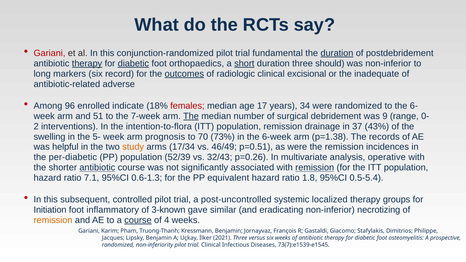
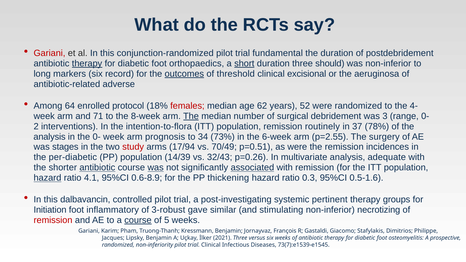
duration at (337, 53) underline: present -> none
diabetic at (133, 64) underline: present -> none
radiologic: radiologic -> threshold
inadequate: inadequate -> aeruginosa
96: 96 -> 64
indicate: indicate -> protocol
17: 17 -> 62
34: 34 -> 52
6-: 6- -> 4-
51: 51 -> 71
7-week: 7-week -> 8-week
9: 9 -> 3
drainage: drainage -> routinely
43%: 43% -> 78%
swelling at (50, 137): swelling -> analysis
the 5-: 5- -> 0-
70: 70 -> 34
p=1.38: p=1.38 -> p=2.55
records: records -> surgery
helpful: helpful -> stages
study colour: orange -> red
17/34: 17/34 -> 17/94
46/49: 46/49 -> 70/49
52/39: 52/39 -> 14/39
operative: operative -> adequate
was at (156, 168) underline: none -> present
associated underline: none -> present
remission at (315, 168) underline: present -> none
hazard at (47, 178) underline: none -> present
7.1: 7.1 -> 4.1
0.6-1.3: 0.6-1.3 -> 0.6-8.9
equivalent: equivalent -> thickening
1.8: 1.8 -> 0.3
0.5-5.4: 0.5-5.4 -> 0.5-1.6
subsequent: subsequent -> dalbavancin
post-uncontrolled: post-uncontrolled -> post-investigating
localized: localized -> pertinent
3-known: 3-known -> 3-robust
eradicating: eradicating -> stimulating
remission at (53, 220) colour: orange -> red
4: 4 -> 5
